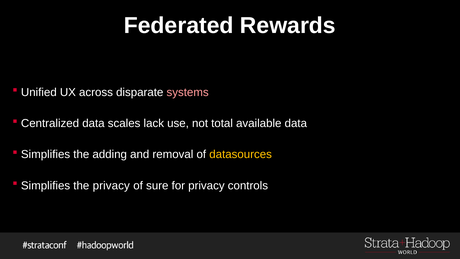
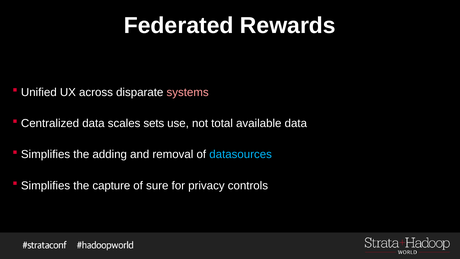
lack: lack -> sets
datasources colour: yellow -> light blue
the privacy: privacy -> capture
